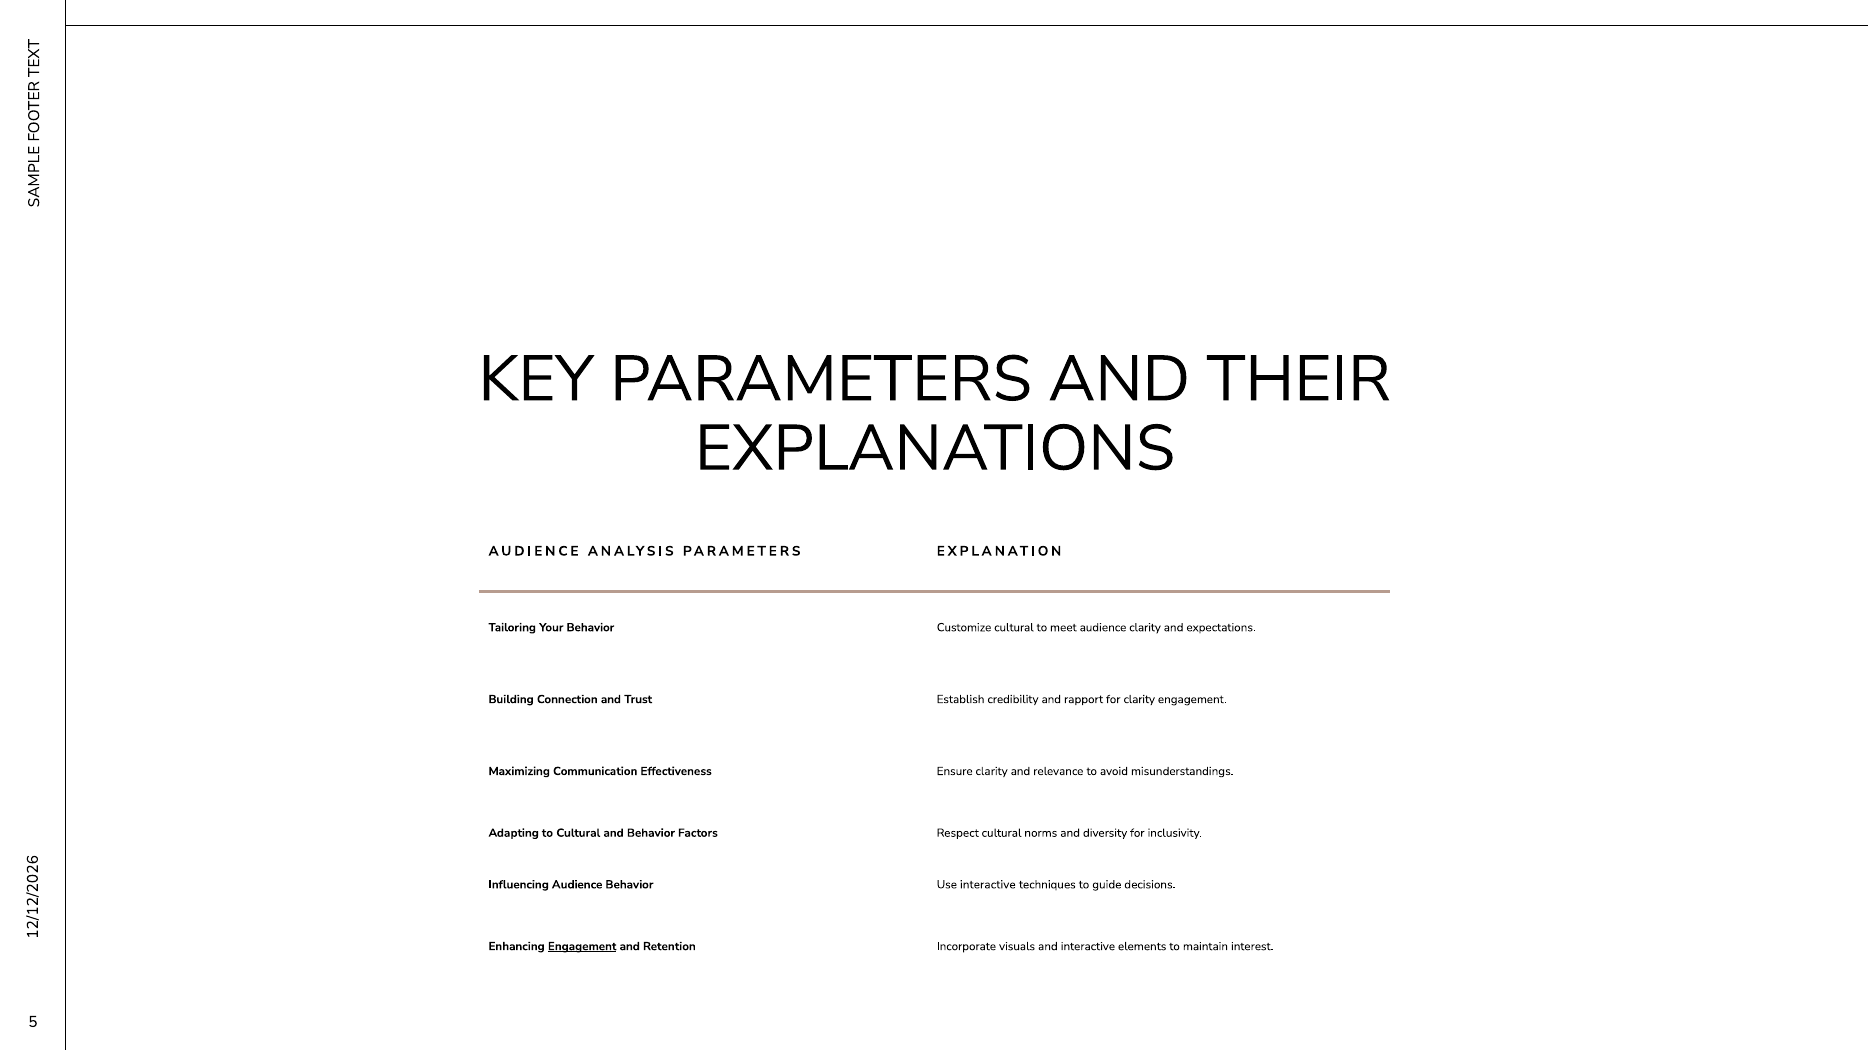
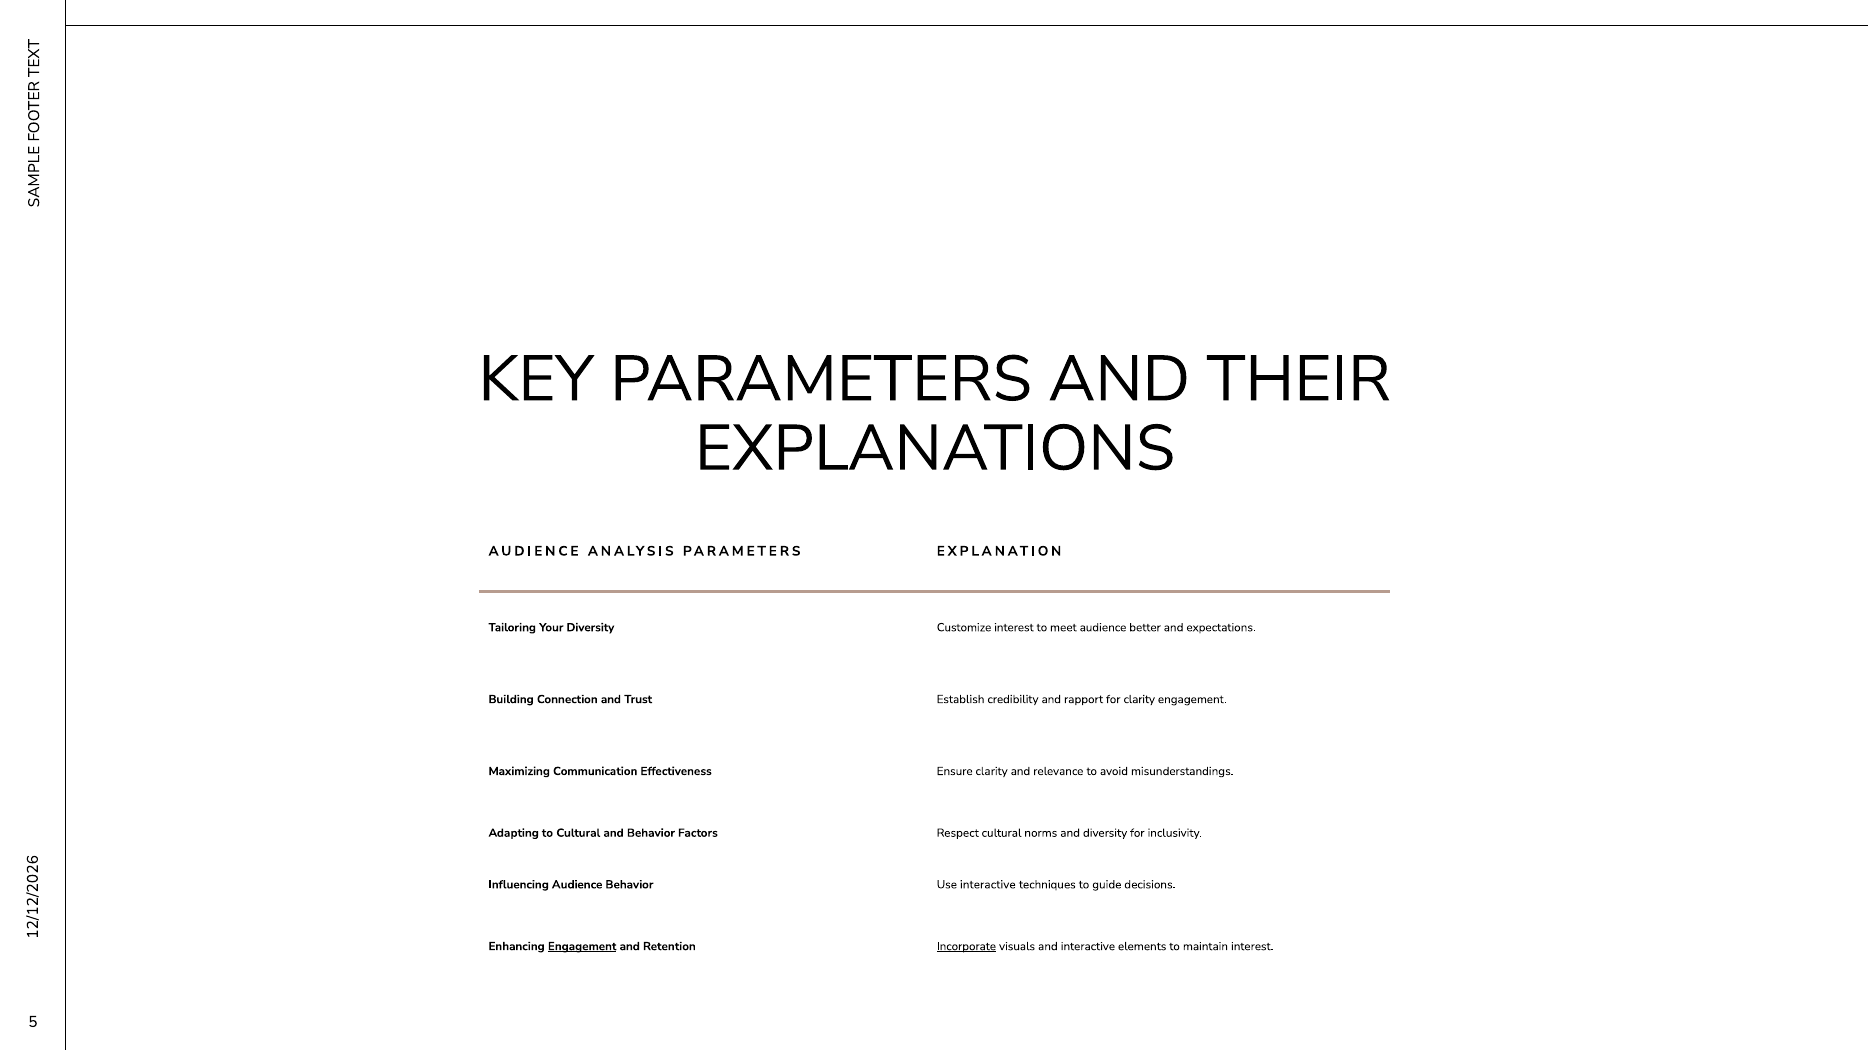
Your Behavior: Behavior -> Diversity
Customize cultural: cultural -> interest
audience clarity: clarity -> better
Incorporate underline: none -> present
